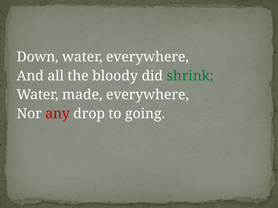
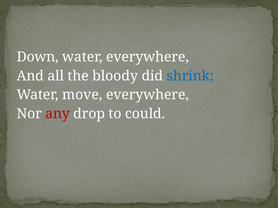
shrink colour: green -> blue
made: made -> move
going: going -> could
